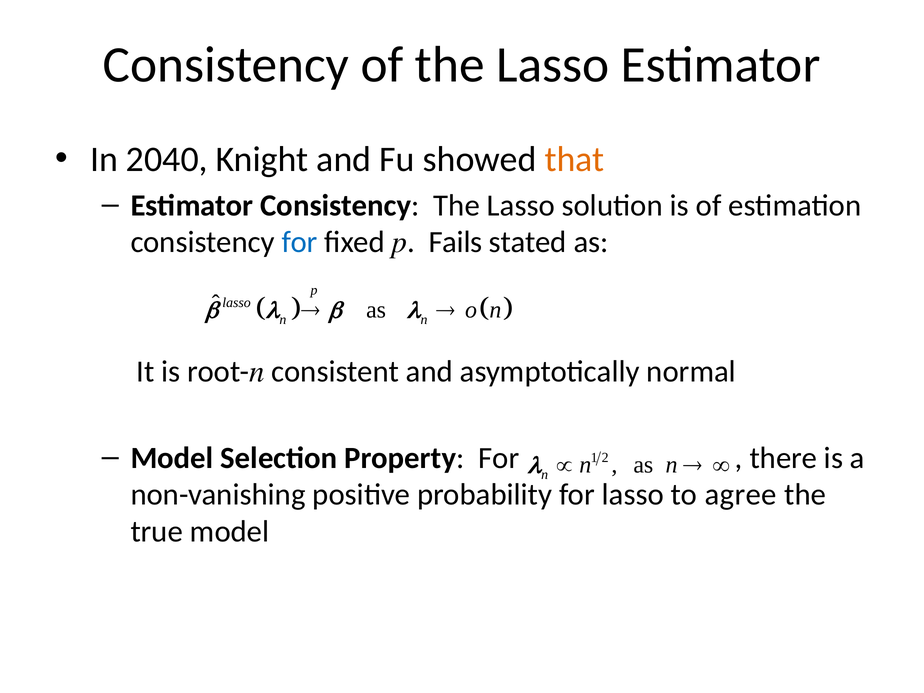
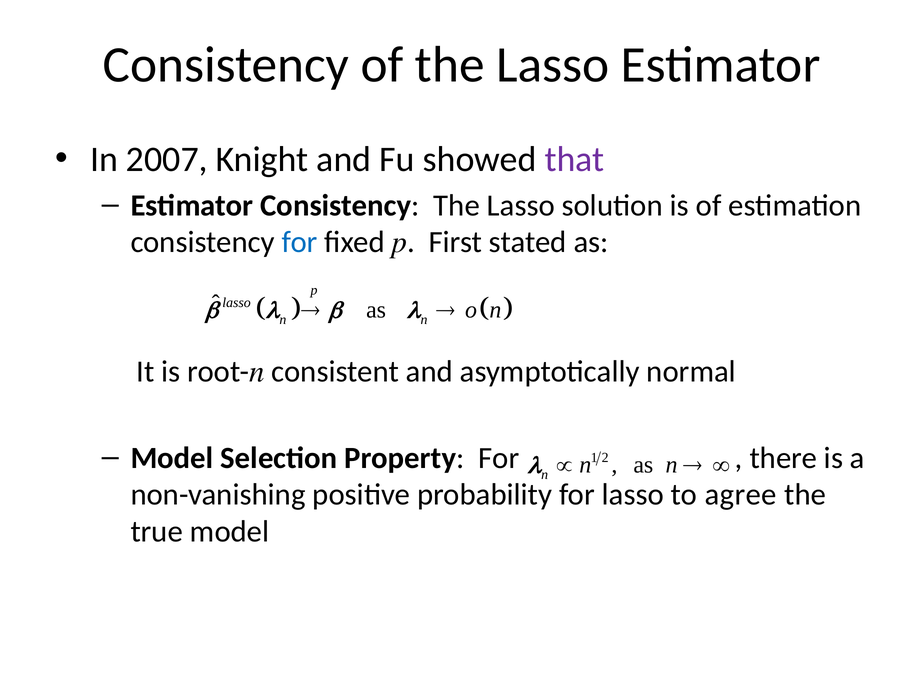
2040: 2040 -> 2007
that colour: orange -> purple
Fails: Fails -> First
